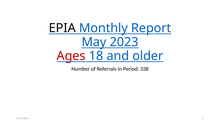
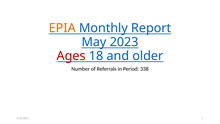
EPIA colour: black -> orange
